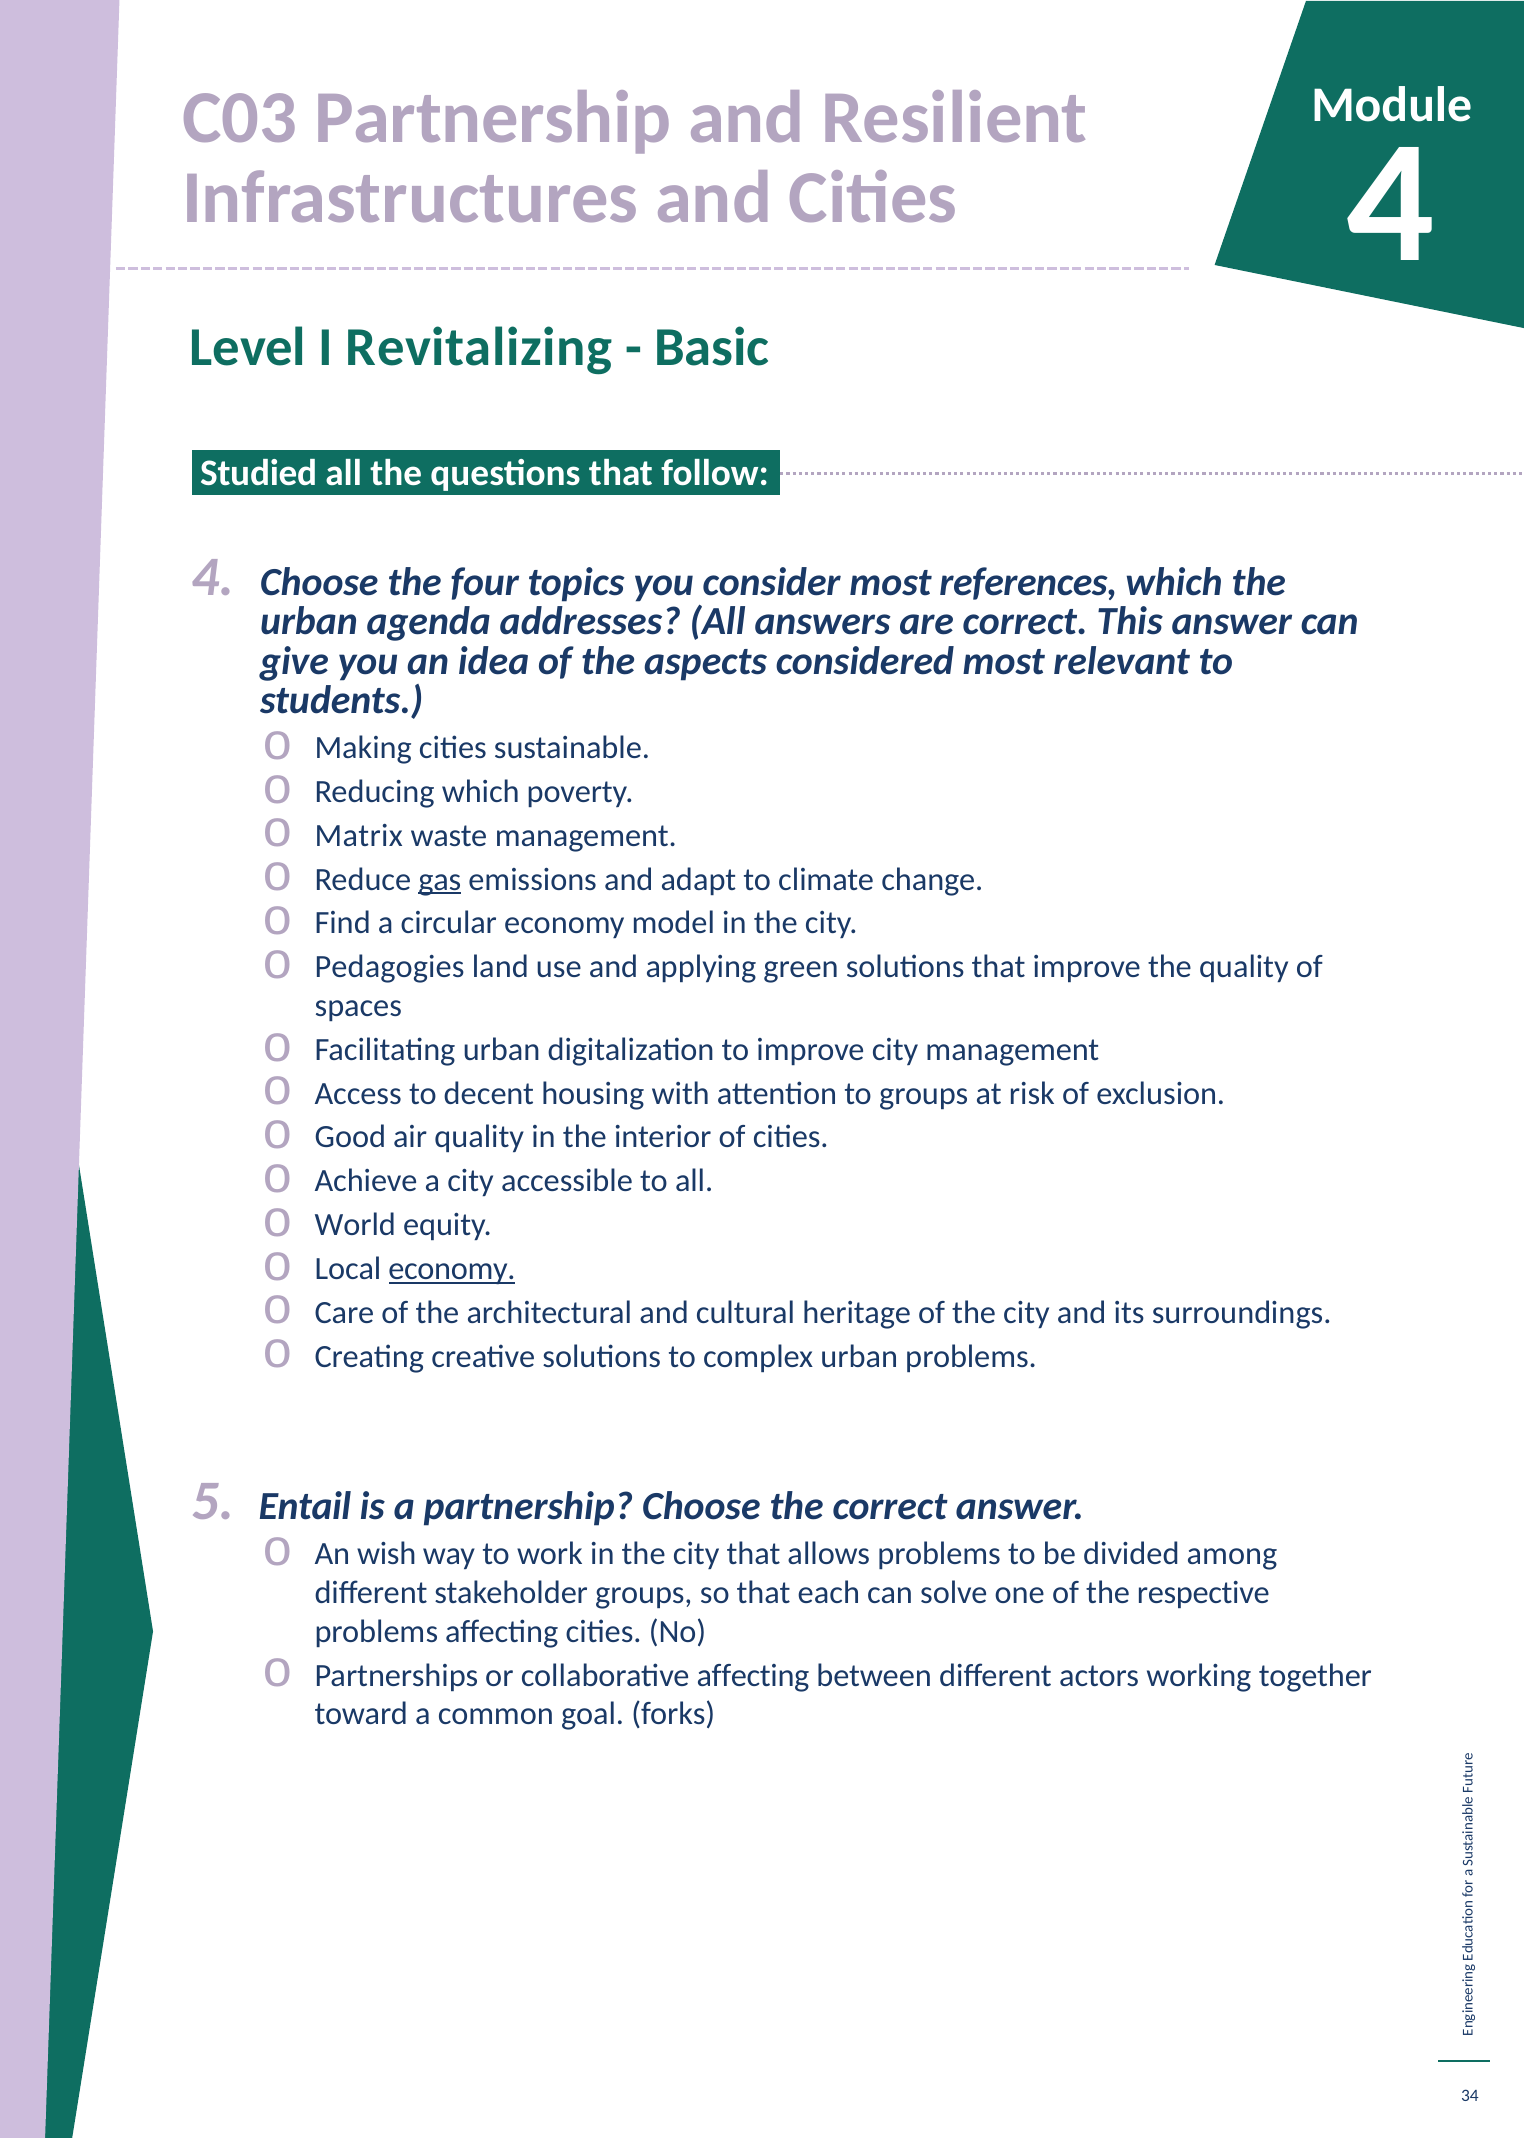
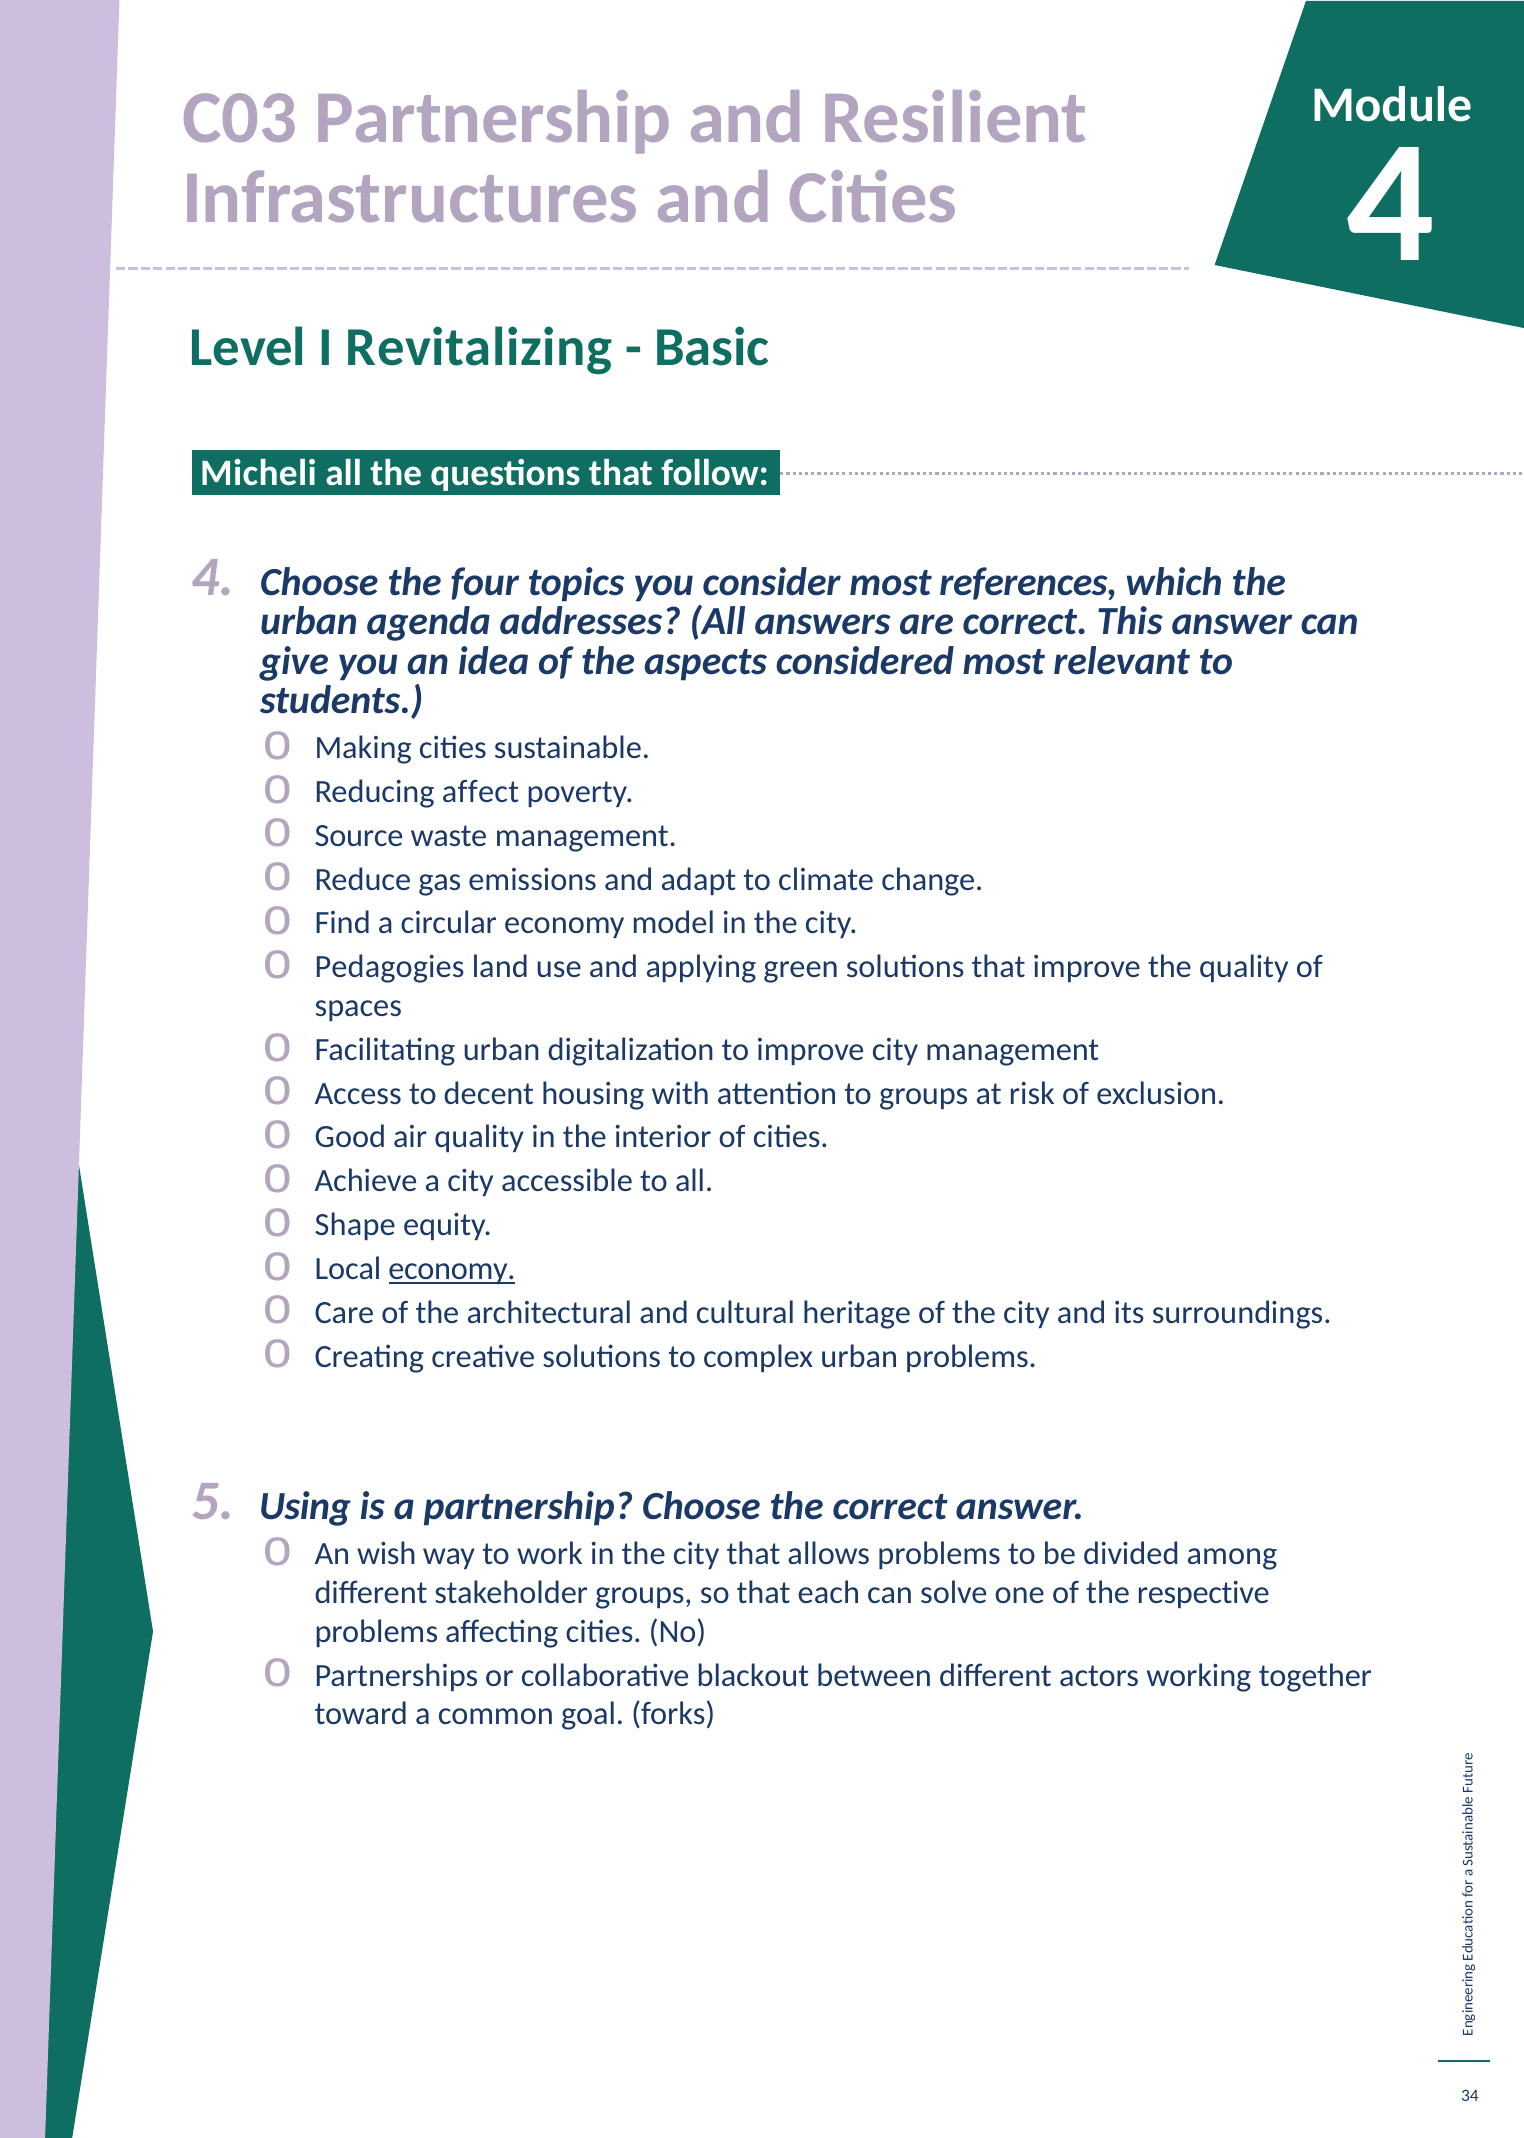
Studied: Studied -> Micheli
Reducing which: which -> affect
Matrix: Matrix -> Source
gas underline: present -> none
World: World -> Shape
Entail: Entail -> Using
collaborative affecting: affecting -> blackout
